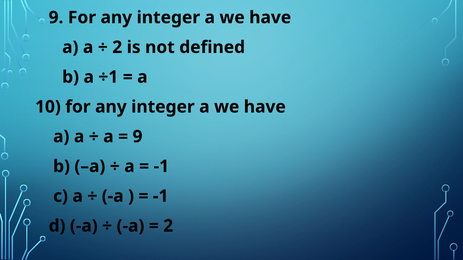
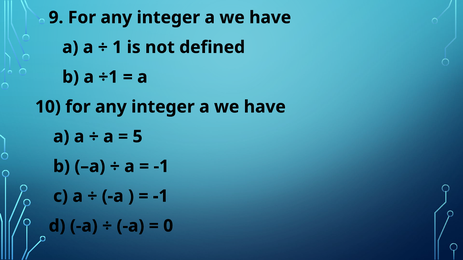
2 at (117, 47): 2 -> 1
9 at (138, 137): 9 -> 5
2 at (168, 226): 2 -> 0
